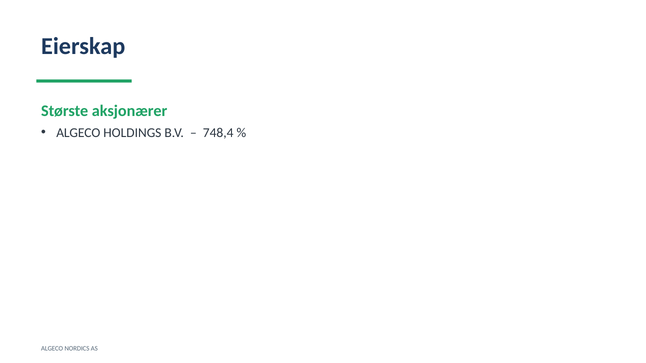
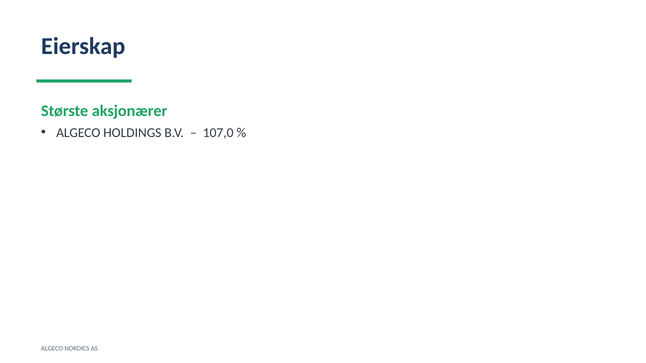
748,4: 748,4 -> 107,0
